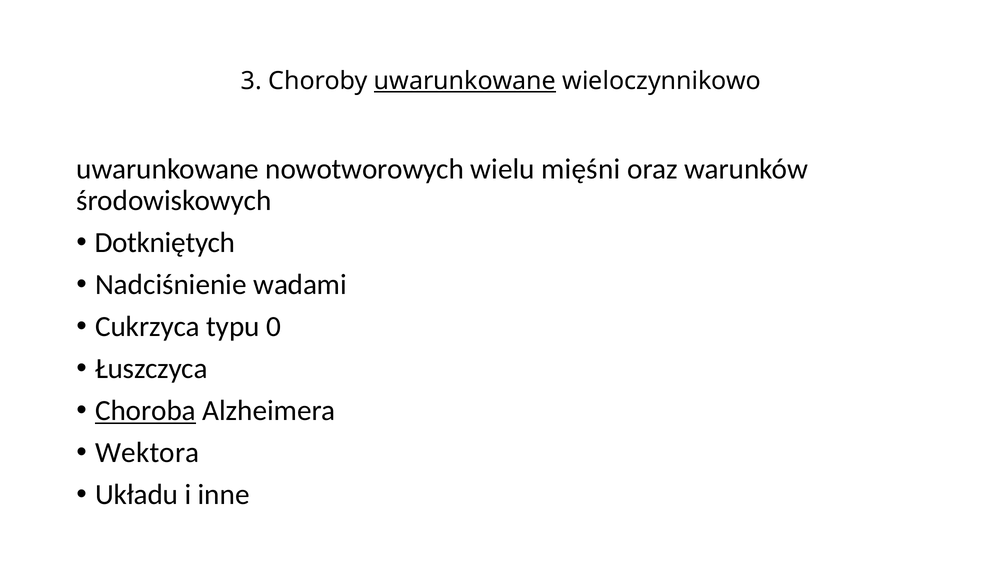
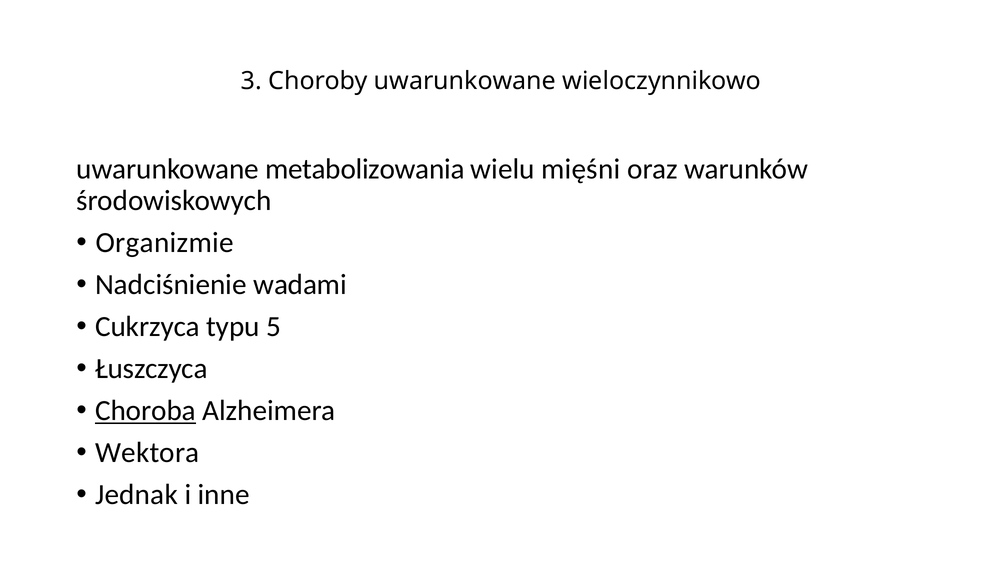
uwarunkowane at (465, 81) underline: present -> none
nowotworowych: nowotworowych -> metabolizowania
Dotkniętych: Dotkniętych -> Organizmie
0: 0 -> 5
Układu: Układu -> Jednak
